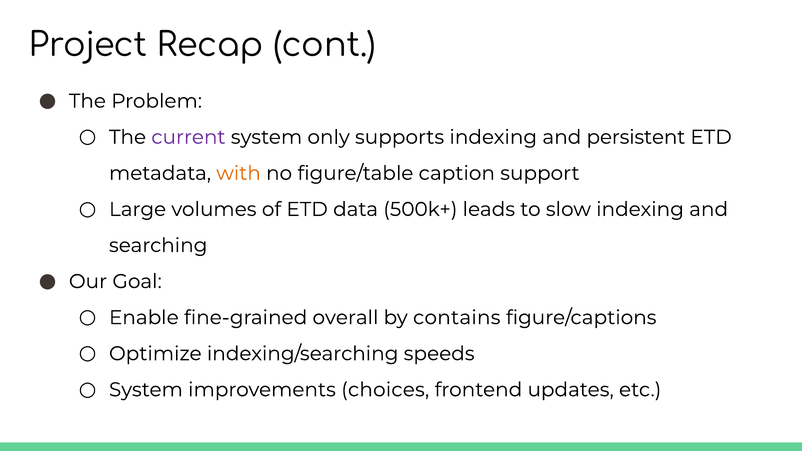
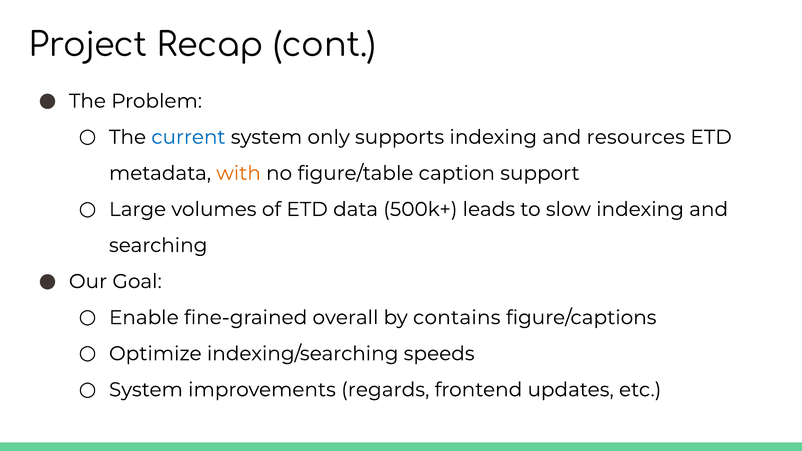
current colour: purple -> blue
persistent: persistent -> resources
choices: choices -> regards
